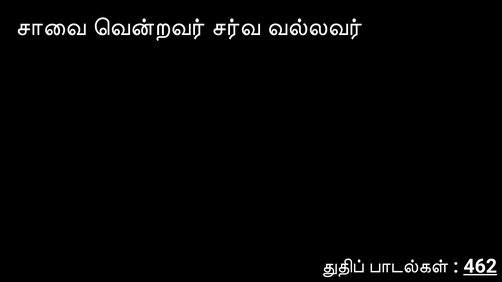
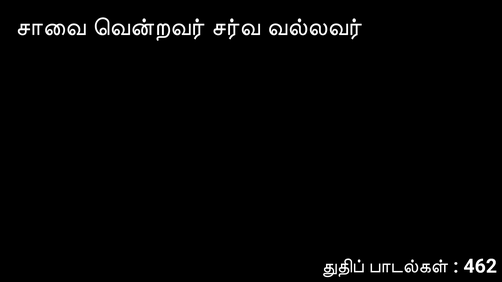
462 underline: present -> none
